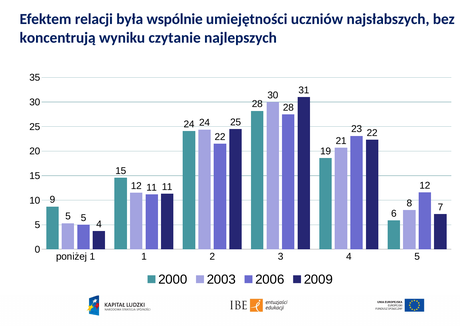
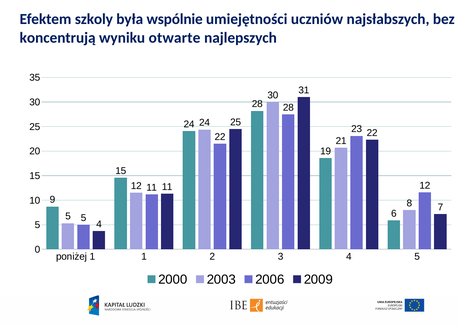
relacji: relacji -> szkoly
czytanie: czytanie -> otwarte
